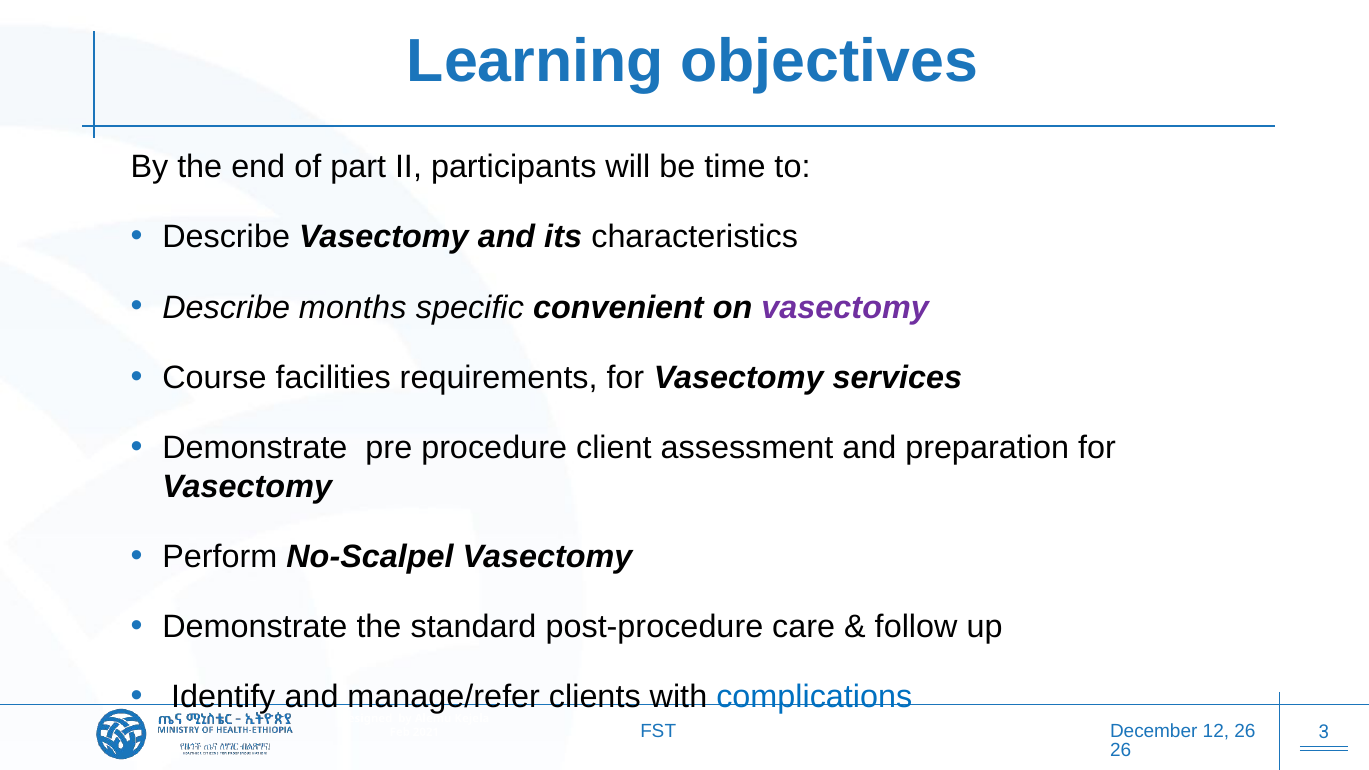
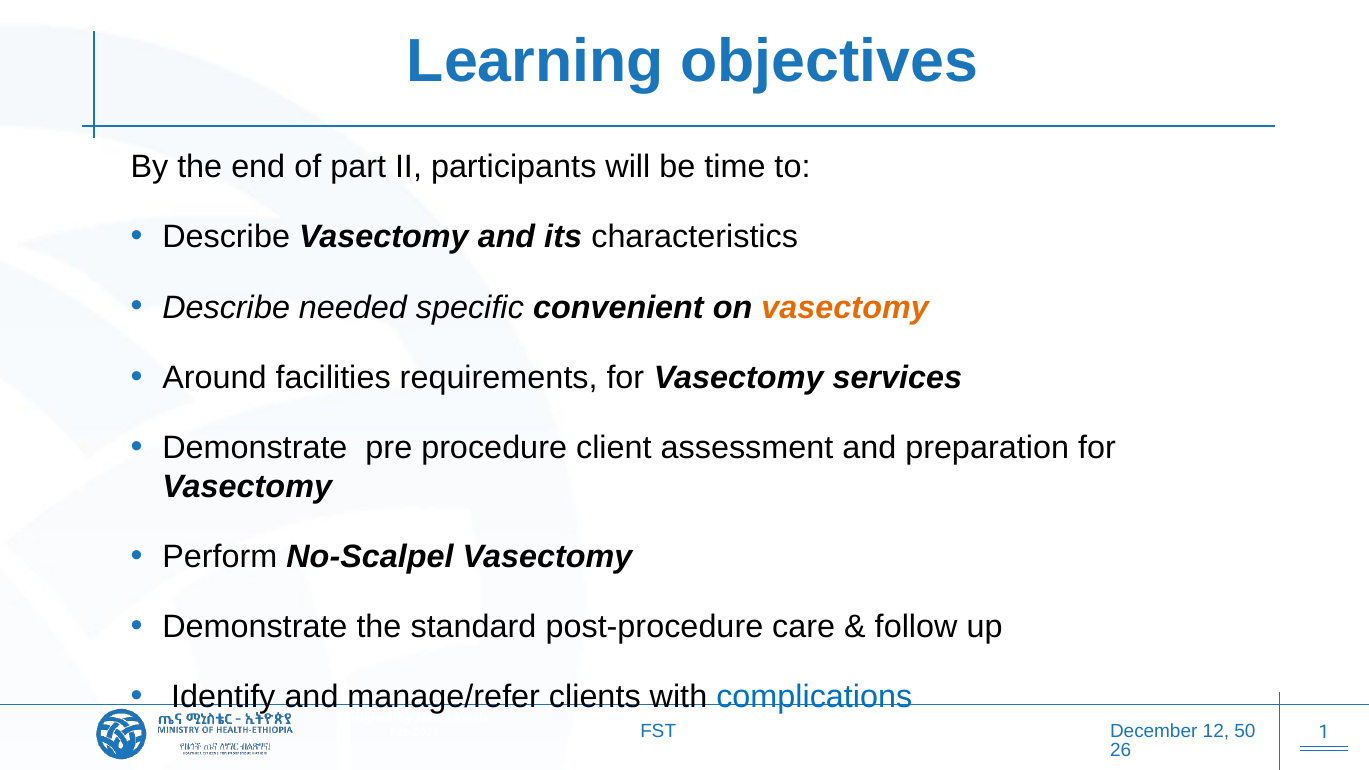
months: months -> needed
vasectomy at (845, 307) colour: purple -> orange
Course: Course -> Around
3: 3 -> 1
26 at (1245, 731): 26 -> 50
